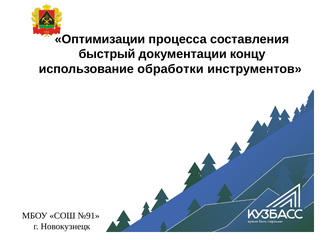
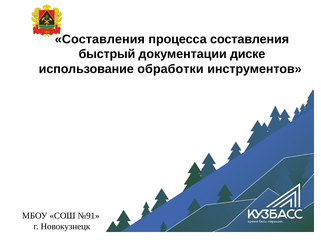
Оптимизации at (100, 39): Оптимизации -> Составления
концу: концу -> диске
